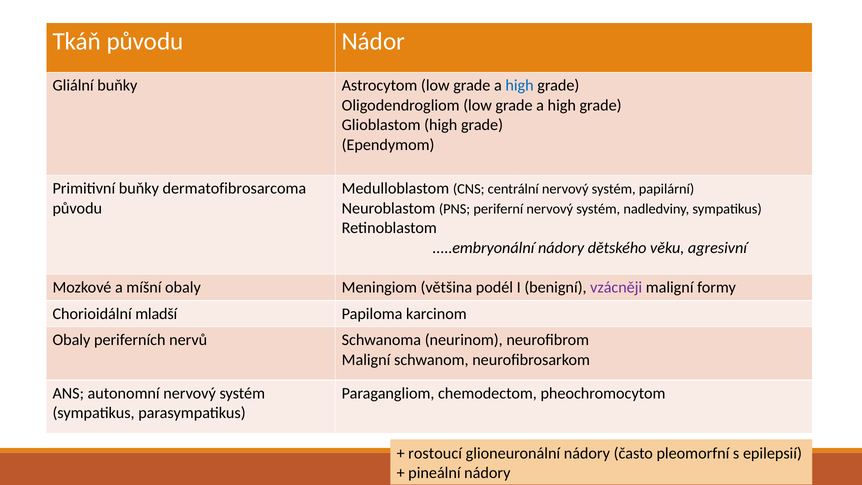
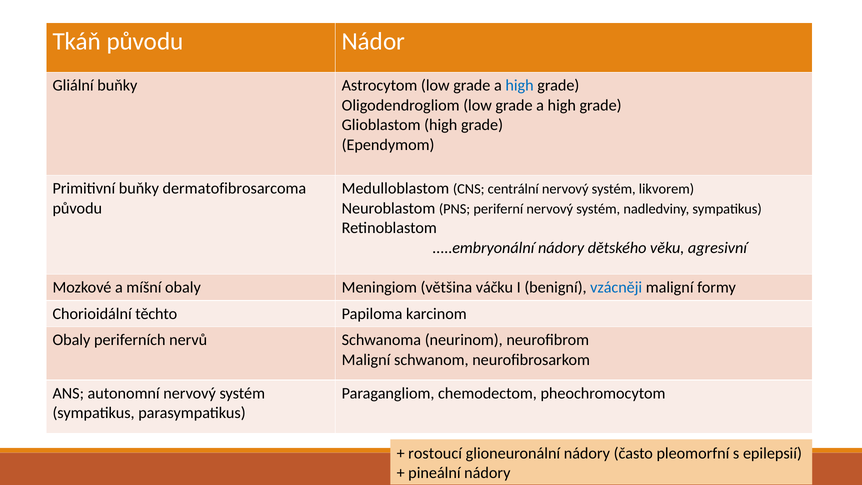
papilární: papilární -> likvorem
podél: podél -> váčku
vzácněji colour: purple -> blue
mladší: mladší -> těchto
